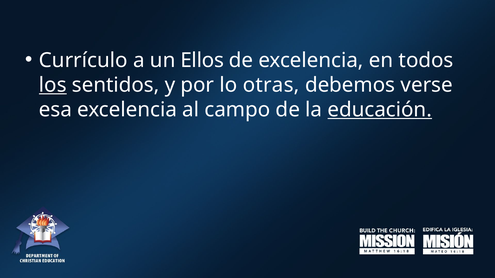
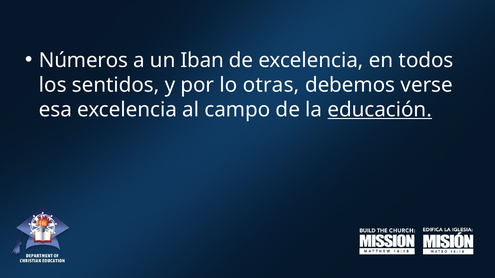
Currículo: Currículo -> Números
Ellos: Ellos -> Iban
los underline: present -> none
